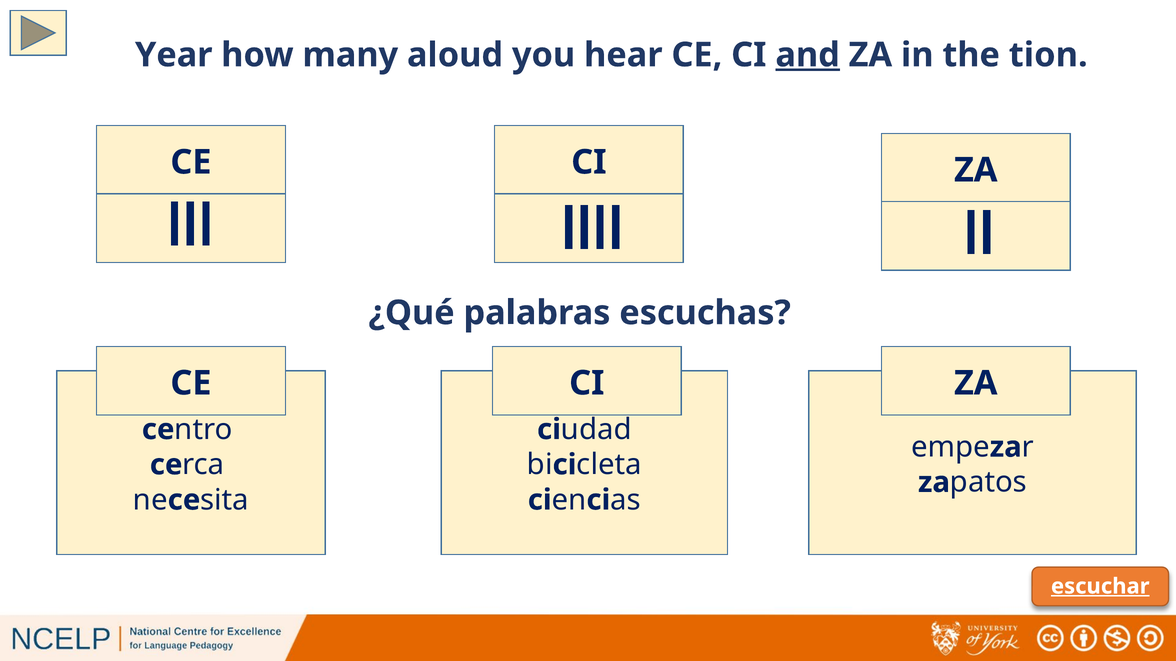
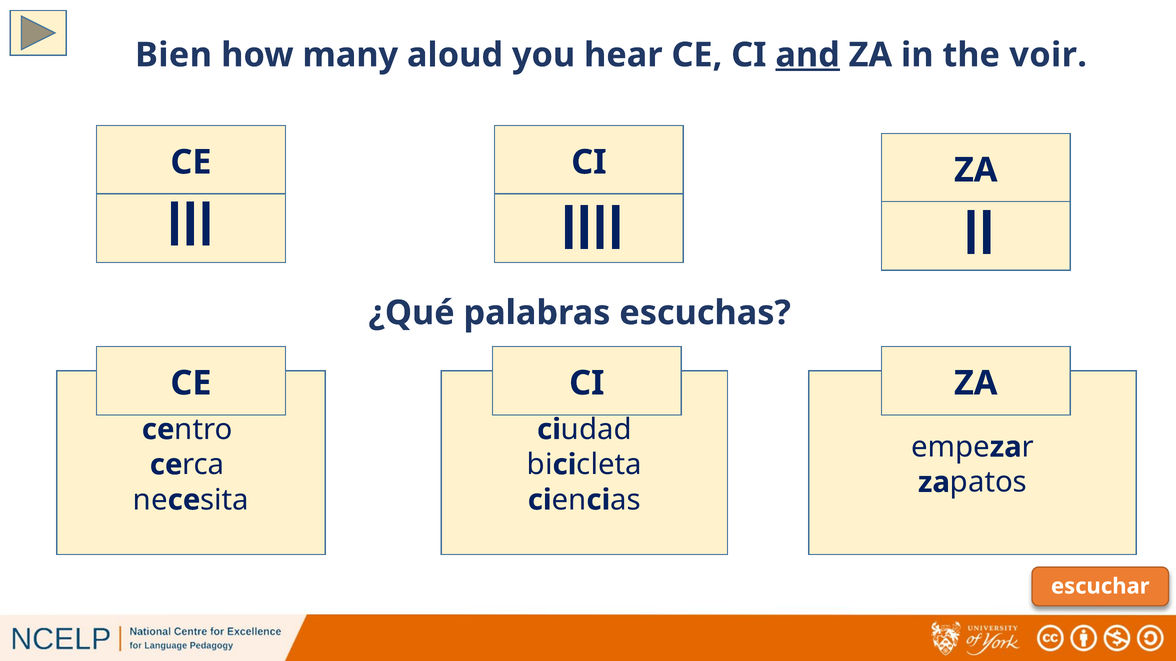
Year: Year -> Bien
tion: tion -> voir
escuchar underline: present -> none
